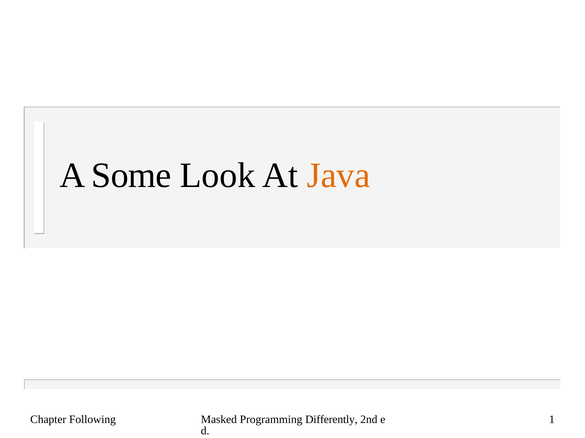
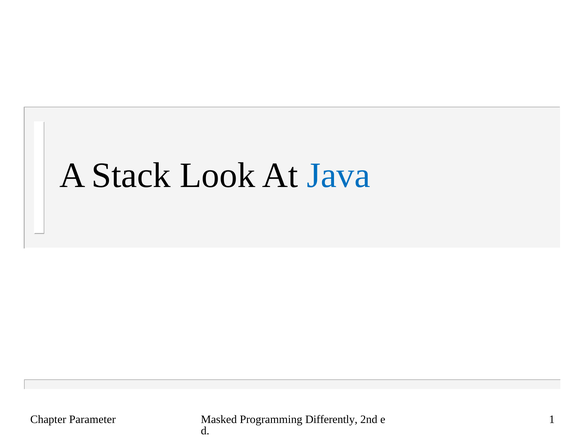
Some: Some -> Stack
Java colour: orange -> blue
Following: Following -> Parameter
